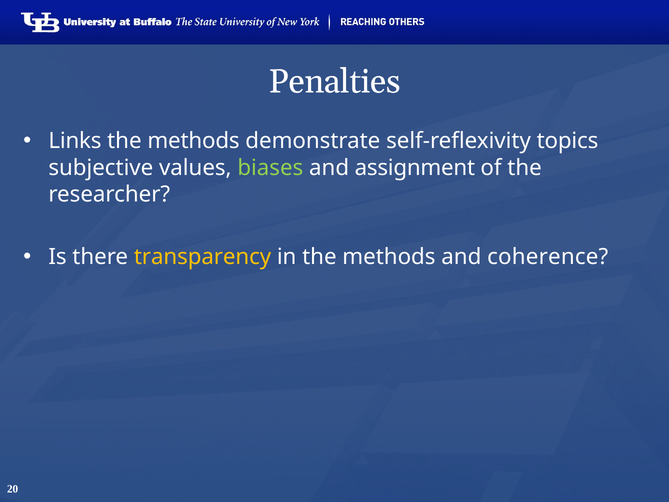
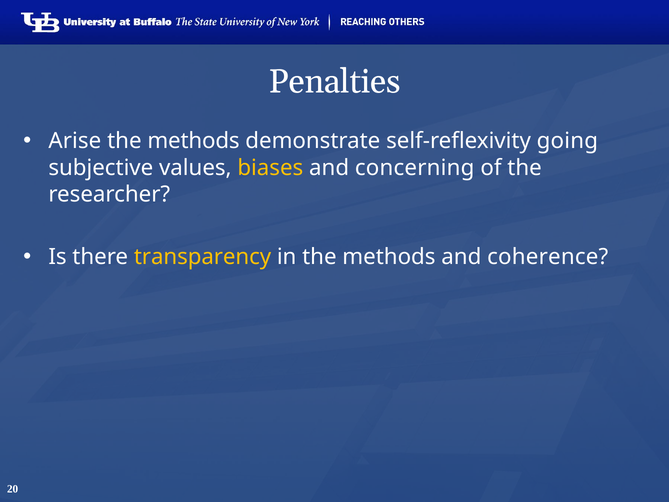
Links: Links -> Arise
topics: topics -> going
biases colour: light green -> yellow
assignment: assignment -> concerning
